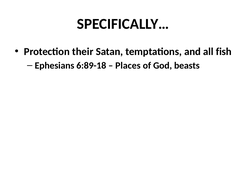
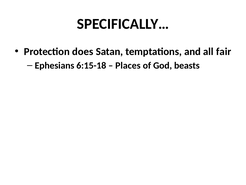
their: their -> does
fish: fish -> fair
6:89-18: 6:89-18 -> 6:15-18
